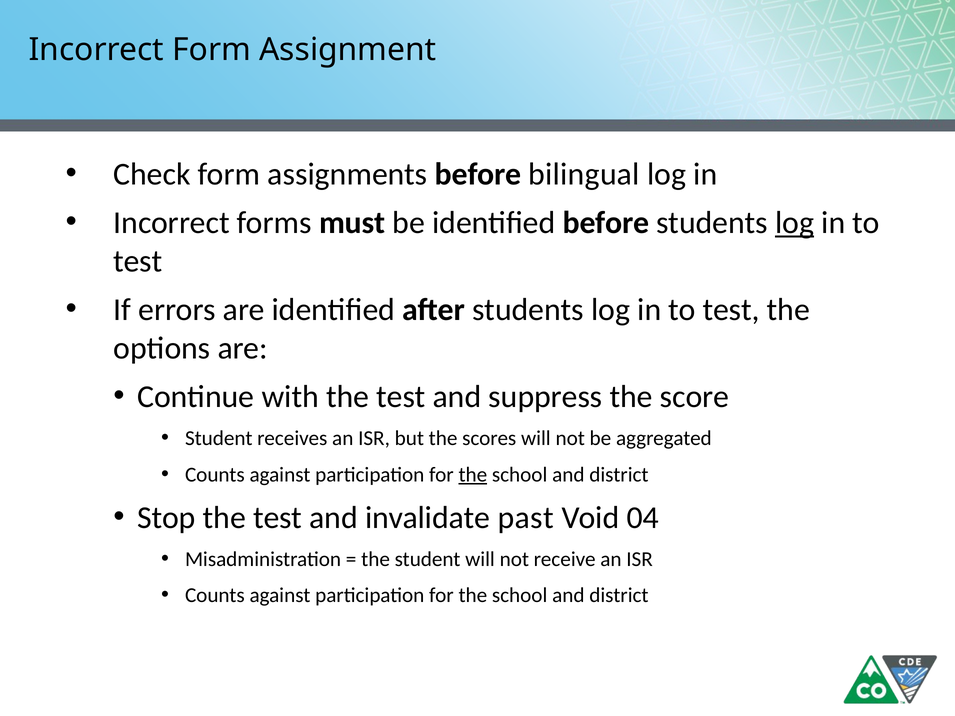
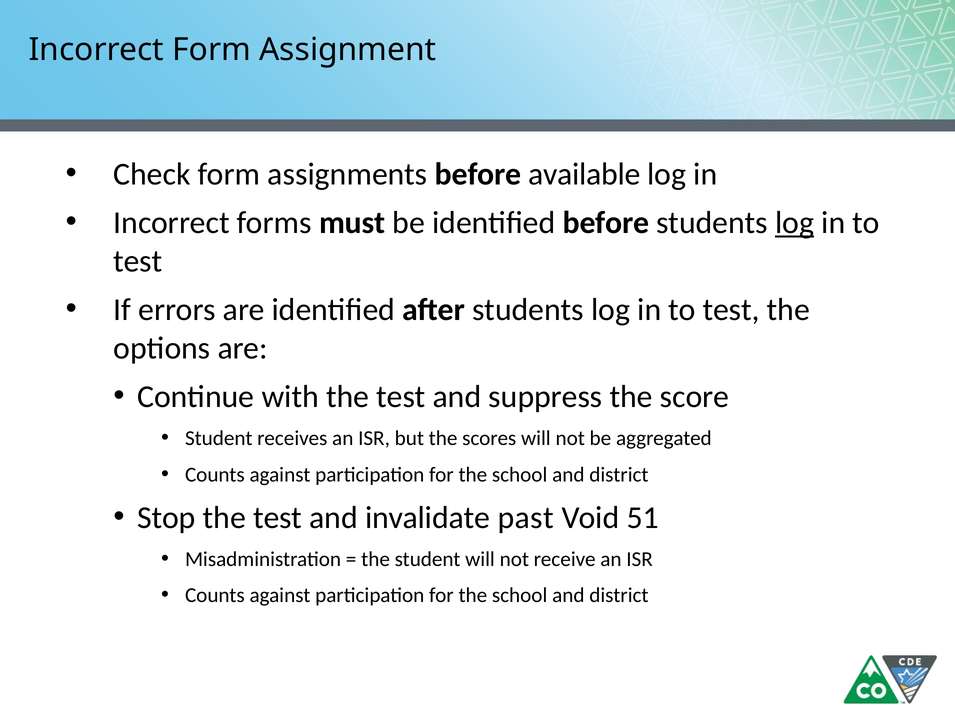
bilingual: bilingual -> available
the at (473, 475) underline: present -> none
04: 04 -> 51
